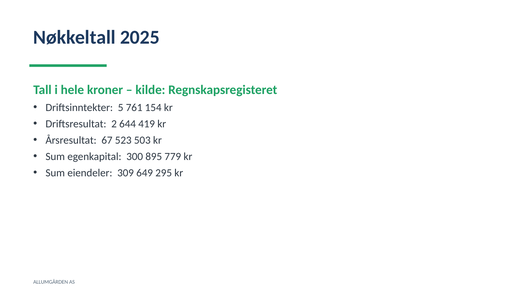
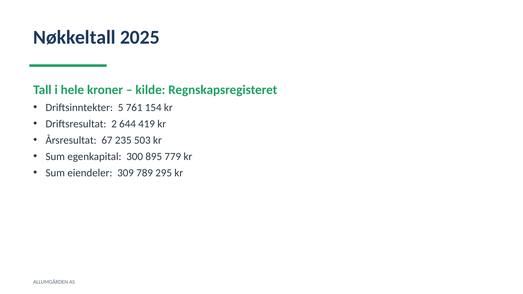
523: 523 -> 235
649: 649 -> 789
